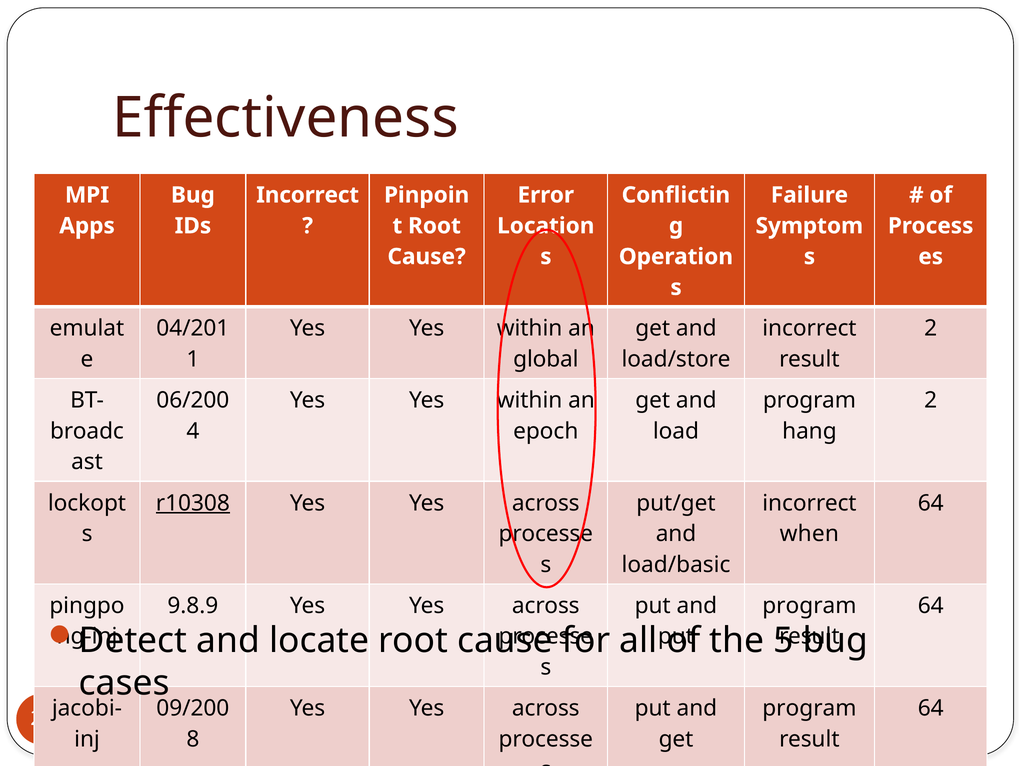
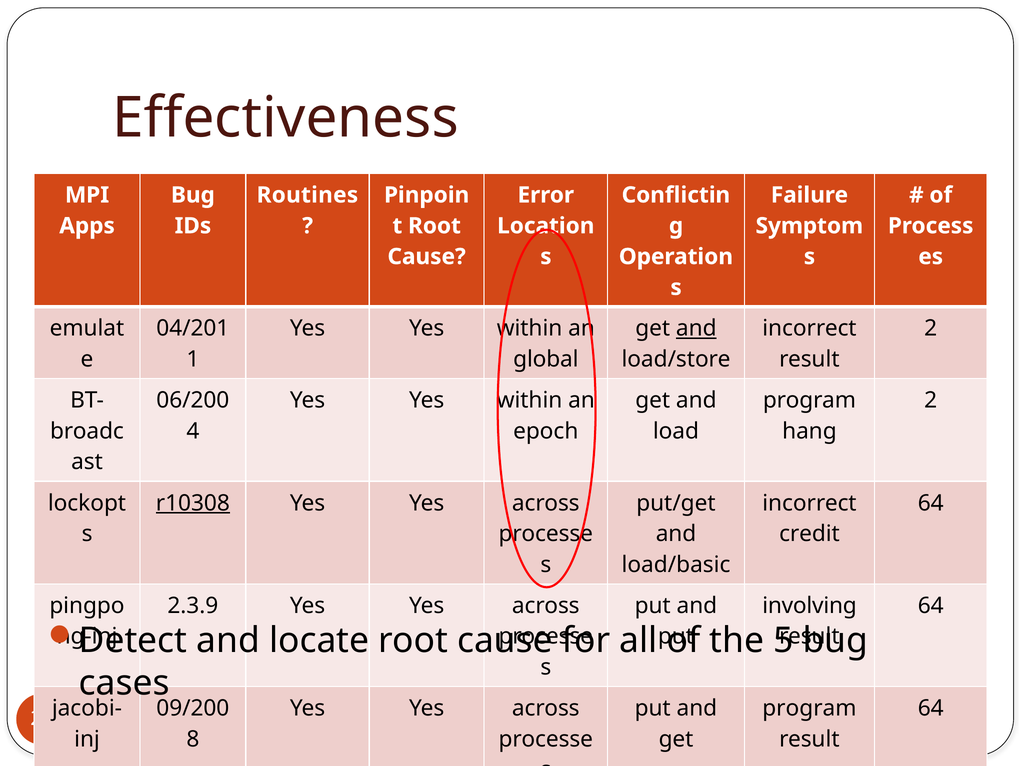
Incorrect at (308, 195): Incorrect -> Routines
and at (696, 328) underline: none -> present
when: when -> credit
9.8.9: 9.8.9 -> 2.3.9
program at (809, 605): program -> involving
